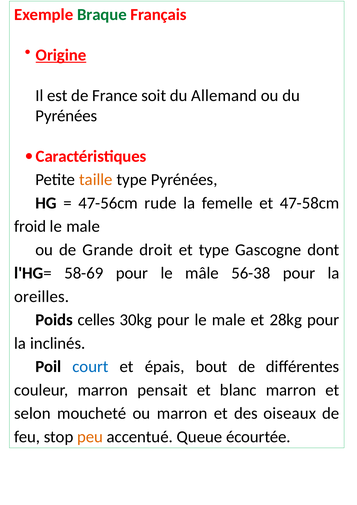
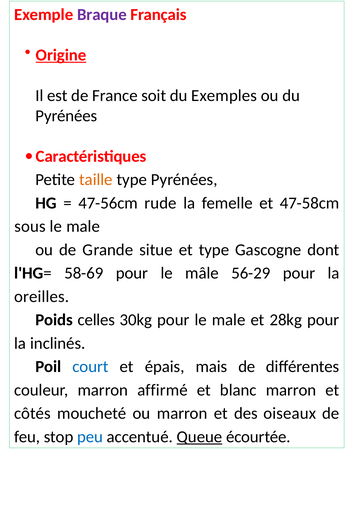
Braque colour: green -> purple
Allemand: Allemand -> Exemples
froid: froid -> sous
droit: droit -> situe
56-38: 56-38 -> 56-29
bout: bout -> mais
pensait: pensait -> affirmé
selon: selon -> côtés
peu colour: orange -> blue
Queue underline: none -> present
